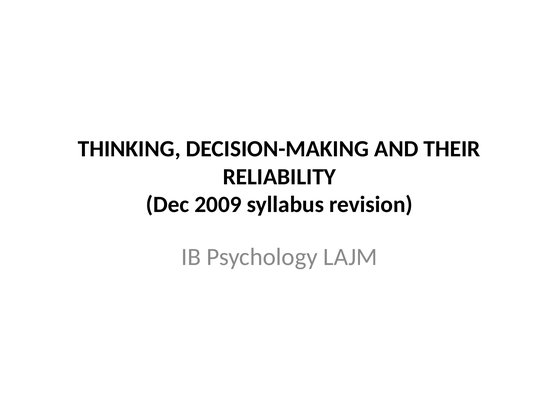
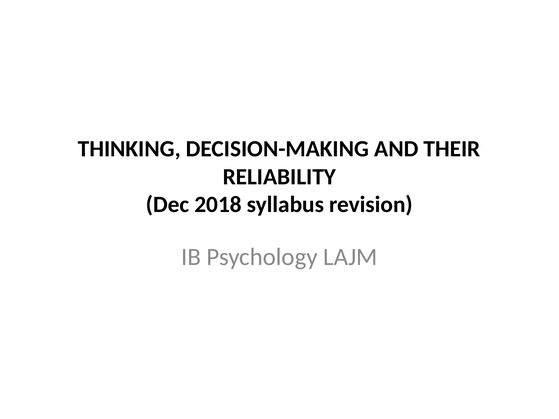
2009: 2009 -> 2018
